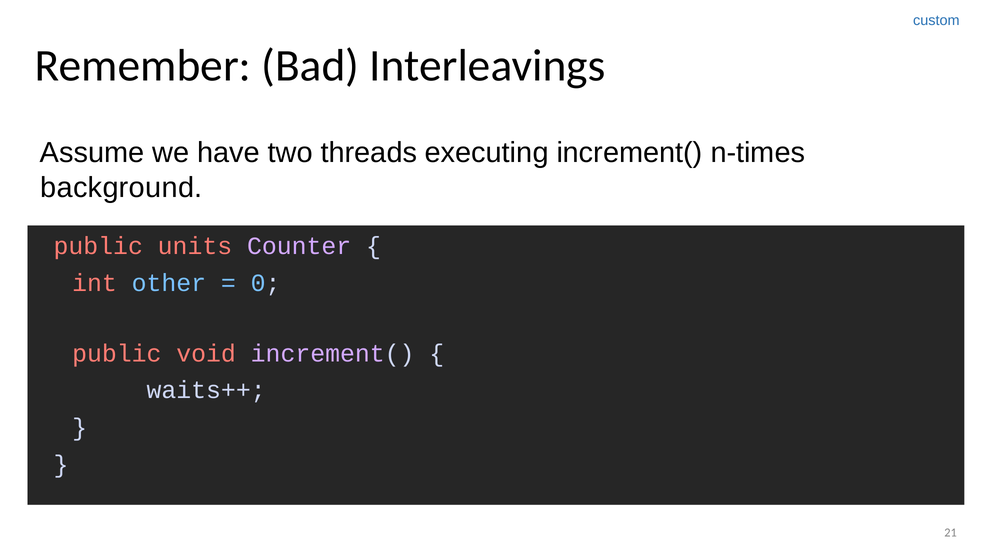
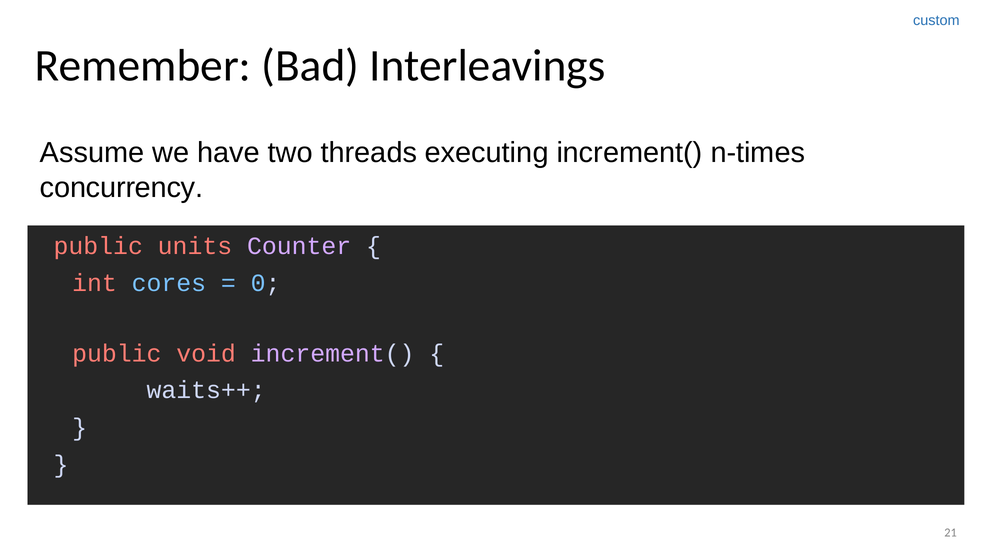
background: background -> concurrency
other: other -> cores
